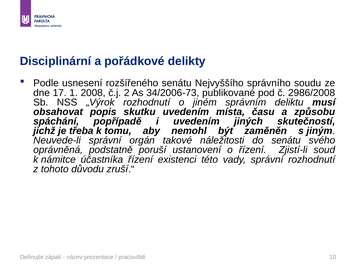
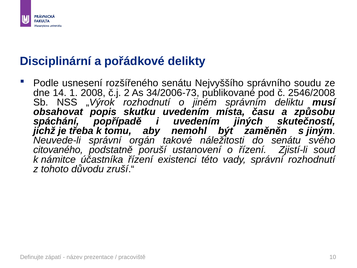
17: 17 -> 14
2986/2008: 2986/2008 -> 2546/2008
oprávněná: oprávněná -> citovaného
